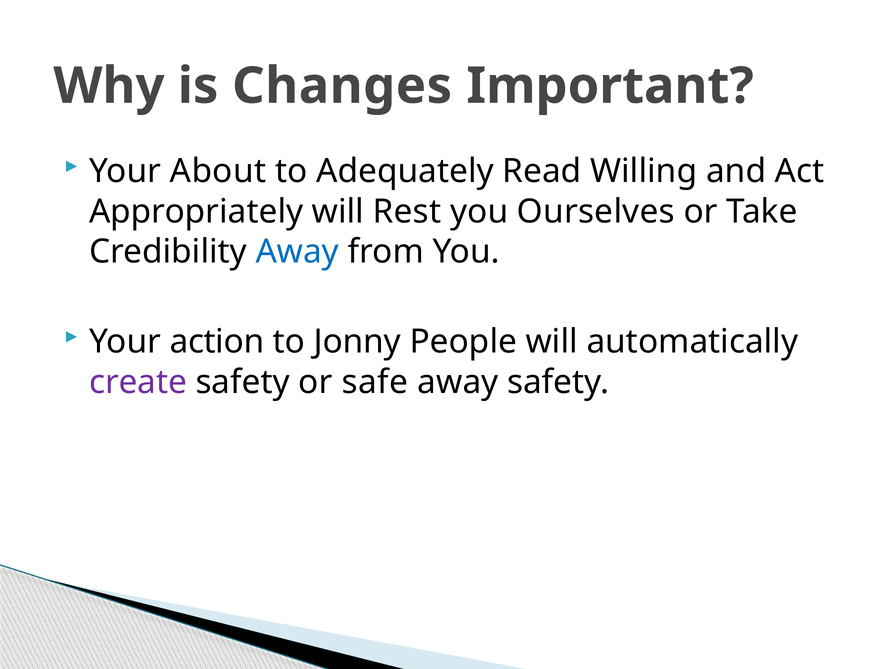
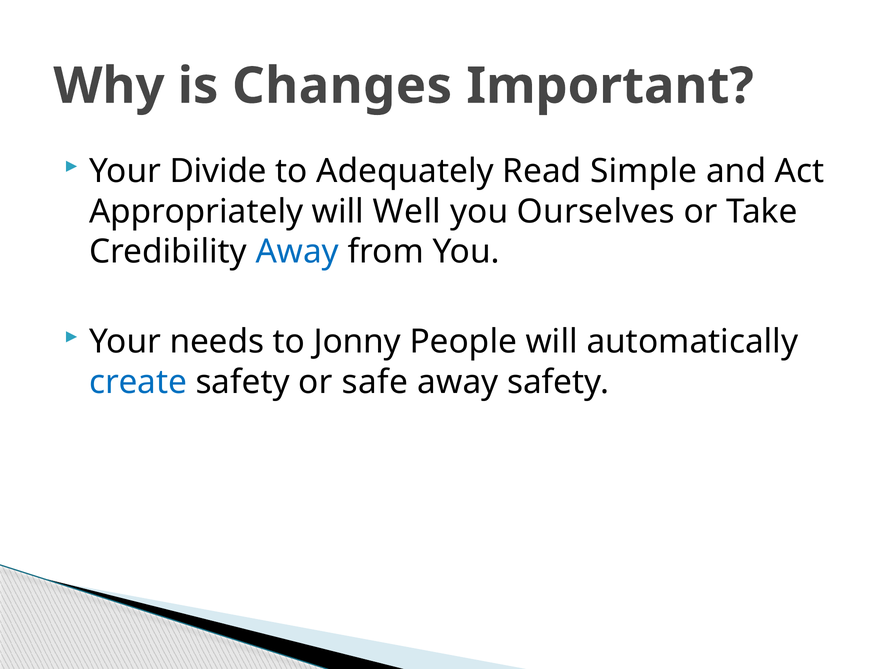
About: About -> Divide
Willing: Willing -> Simple
Rest: Rest -> Well
action: action -> needs
create colour: purple -> blue
